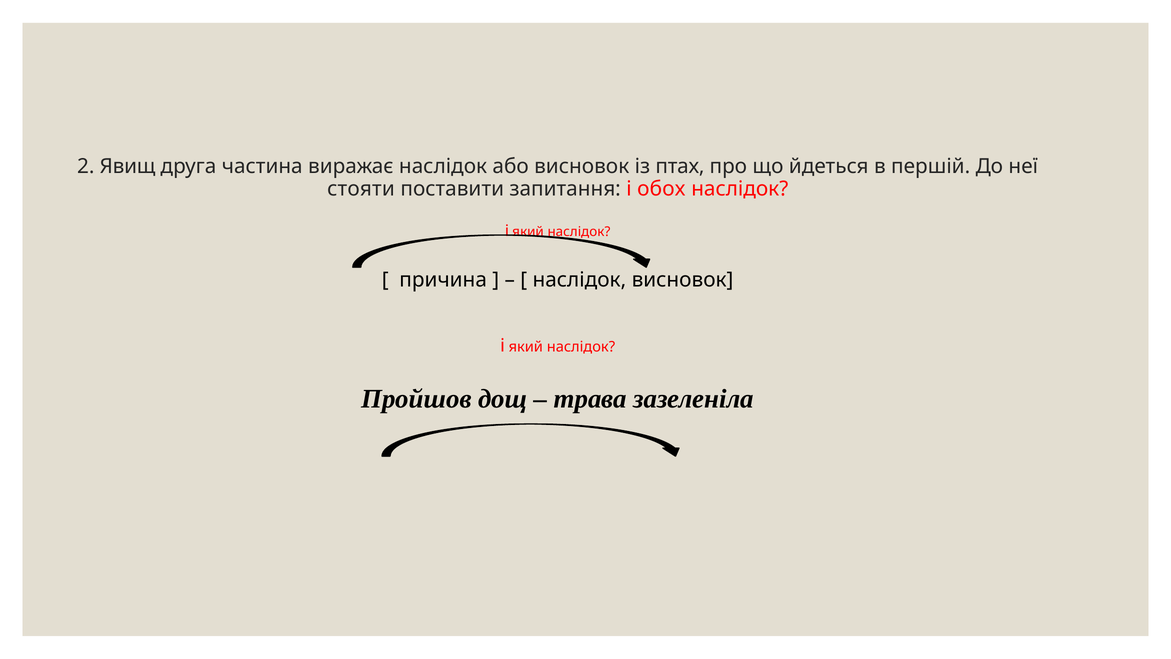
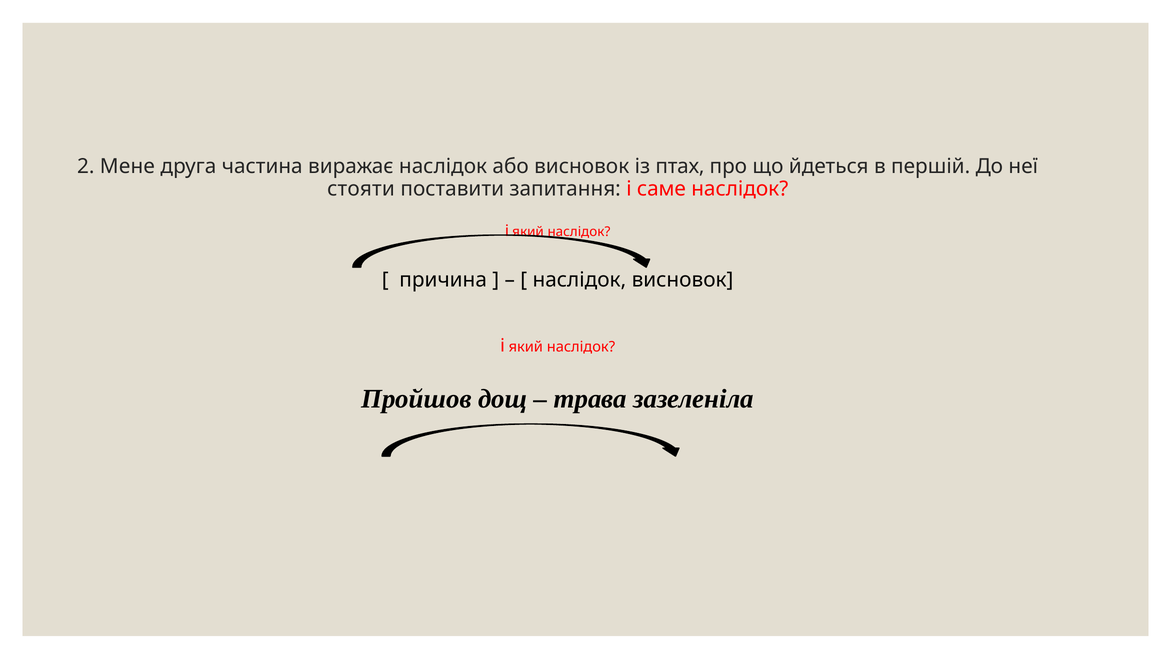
Явищ: Явищ -> Мене
обох: обох -> саме
